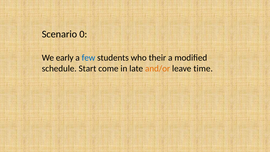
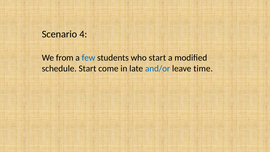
0: 0 -> 4
early: early -> from
who their: their -> start
and/or colour: orange -> blue
